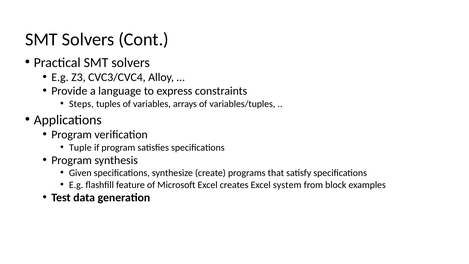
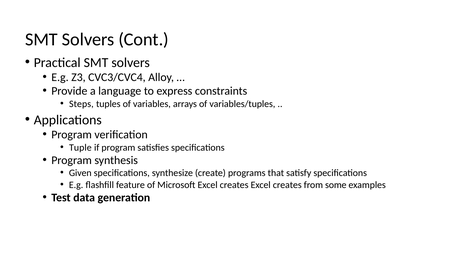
creates Excel system: system -> creates
block: block -> some
